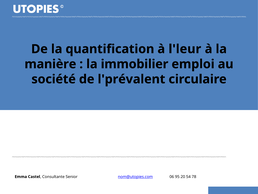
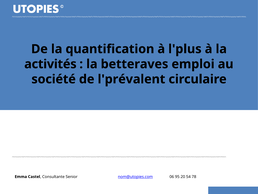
l'leur: l'leur -> l'plus
manière: manière -> activités
immobilier: immobilier -> betteraves
